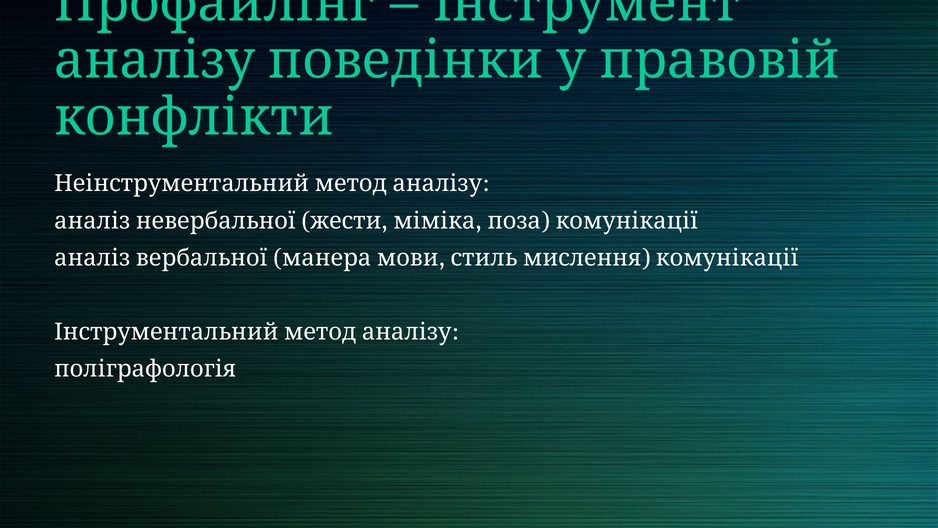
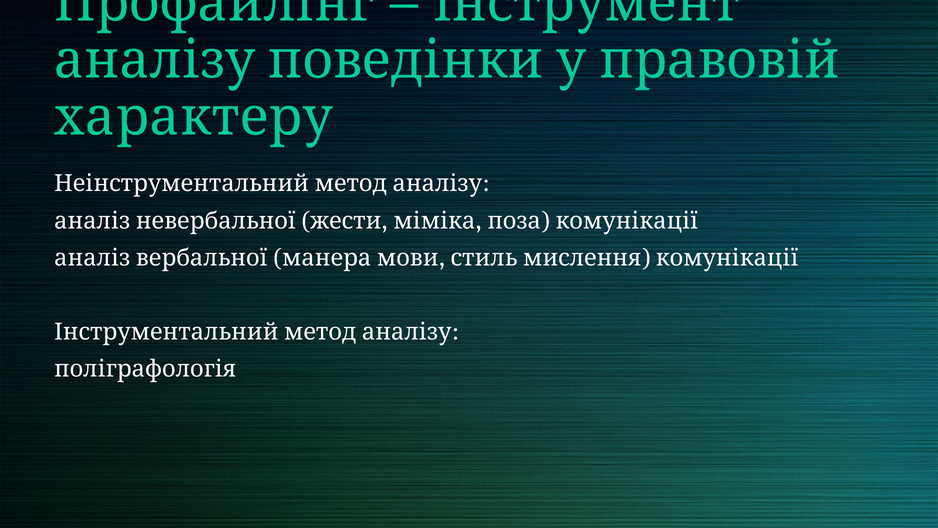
конфлікти: конфлікти -> характеру
